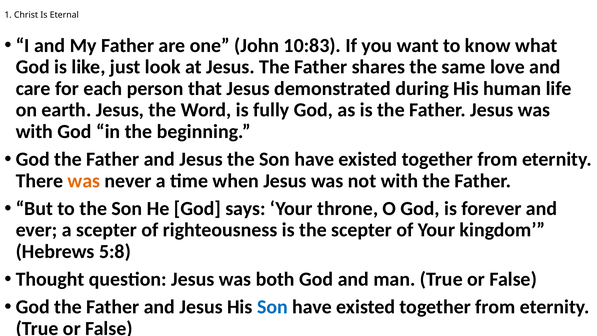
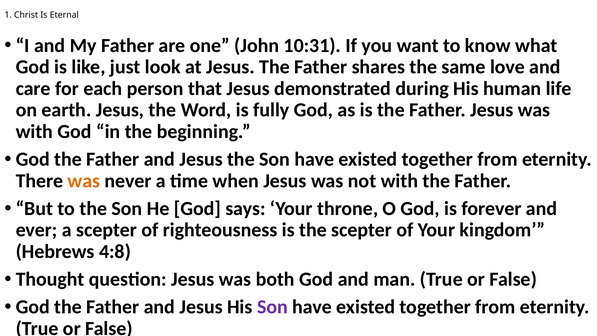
10:83: 10:83 -> 10:31
5:8: 5:8 -> 4:8
Son at (272, 307) colour: blue -> purple
